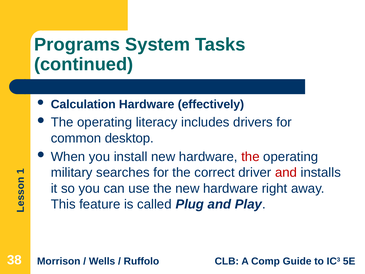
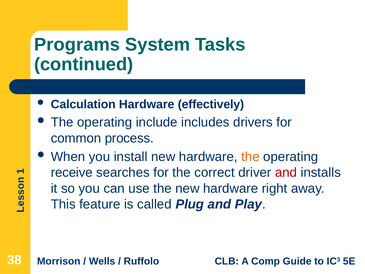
literacy: literacy -> include
desktop: desktop -> process
the at (250, 157) colour: red -> orange
military: military -> receive
